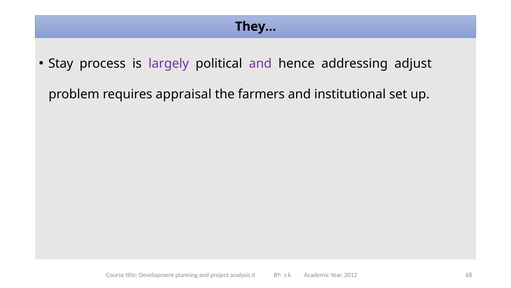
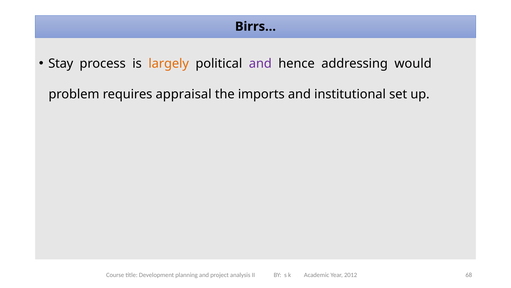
They…: They… -> Birrs…
largely colour: purple -> orange
adjust: adjust -> would
farmers: farmers -> imports
